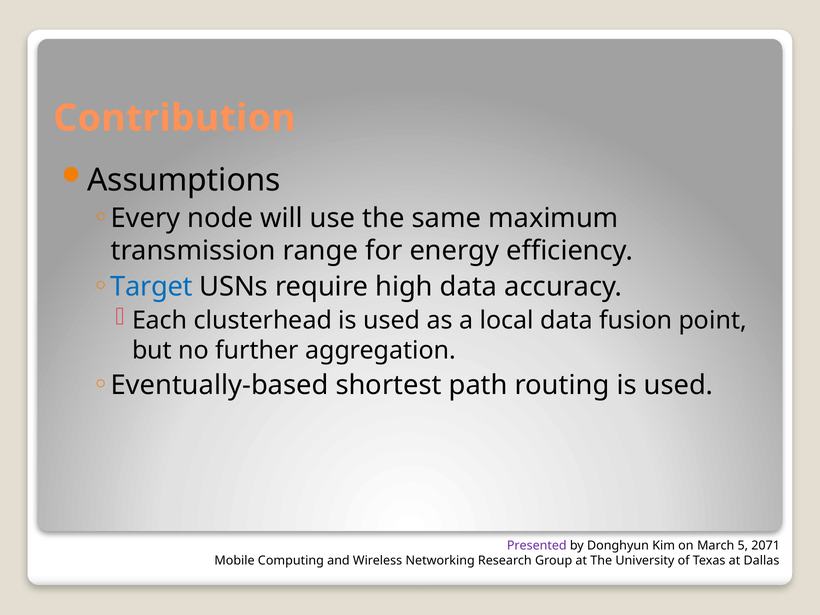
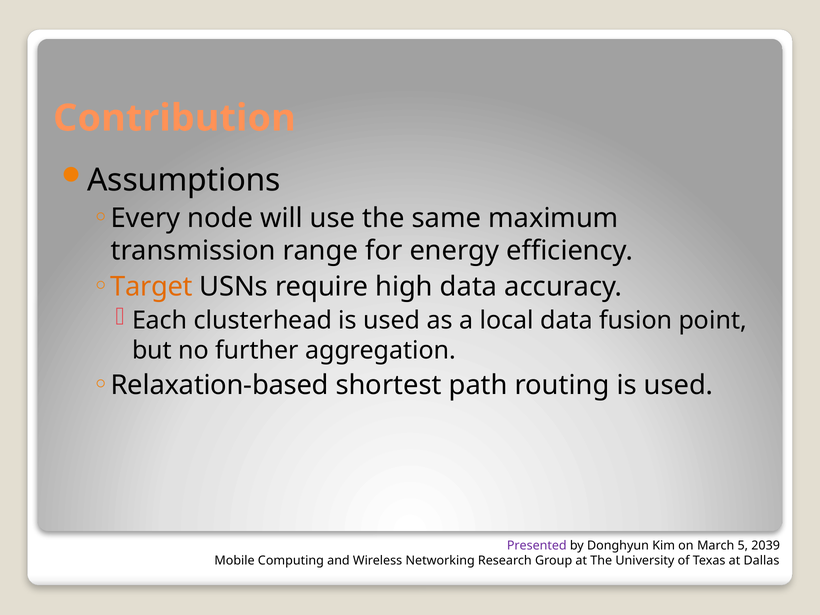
Target colour: blue -> orange
Eventually-based: Eventually-based -> Relaxation-based
2071: 2071 -> 2039
